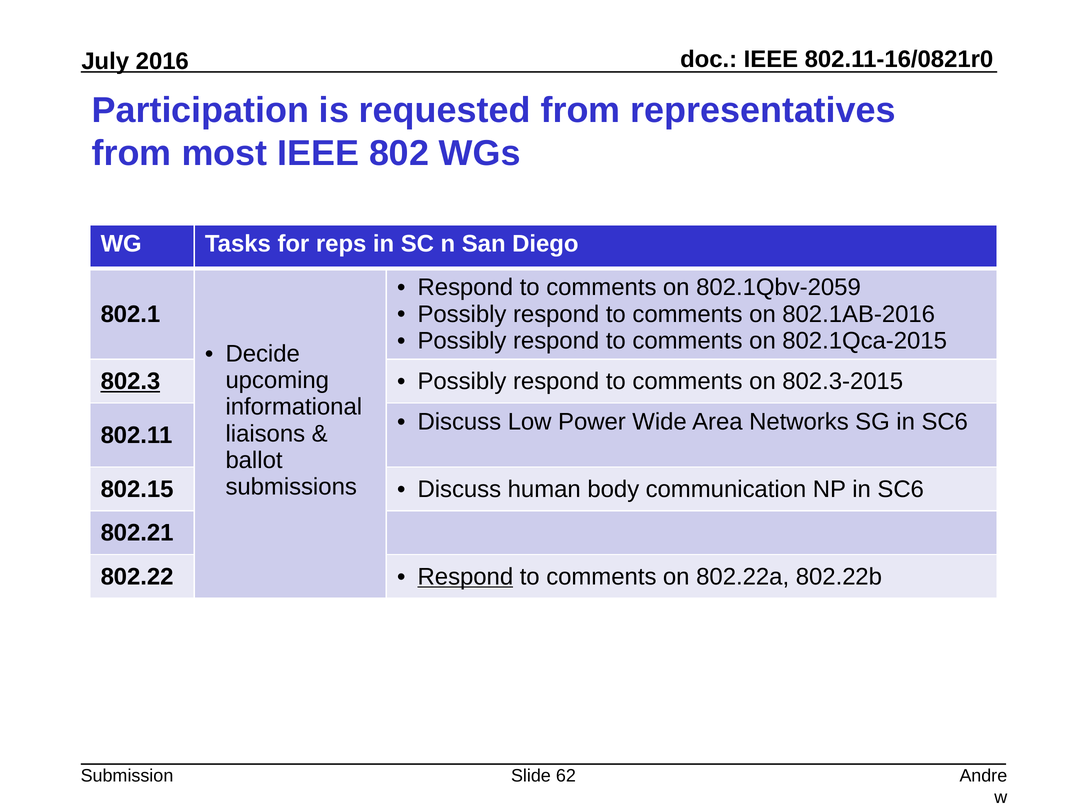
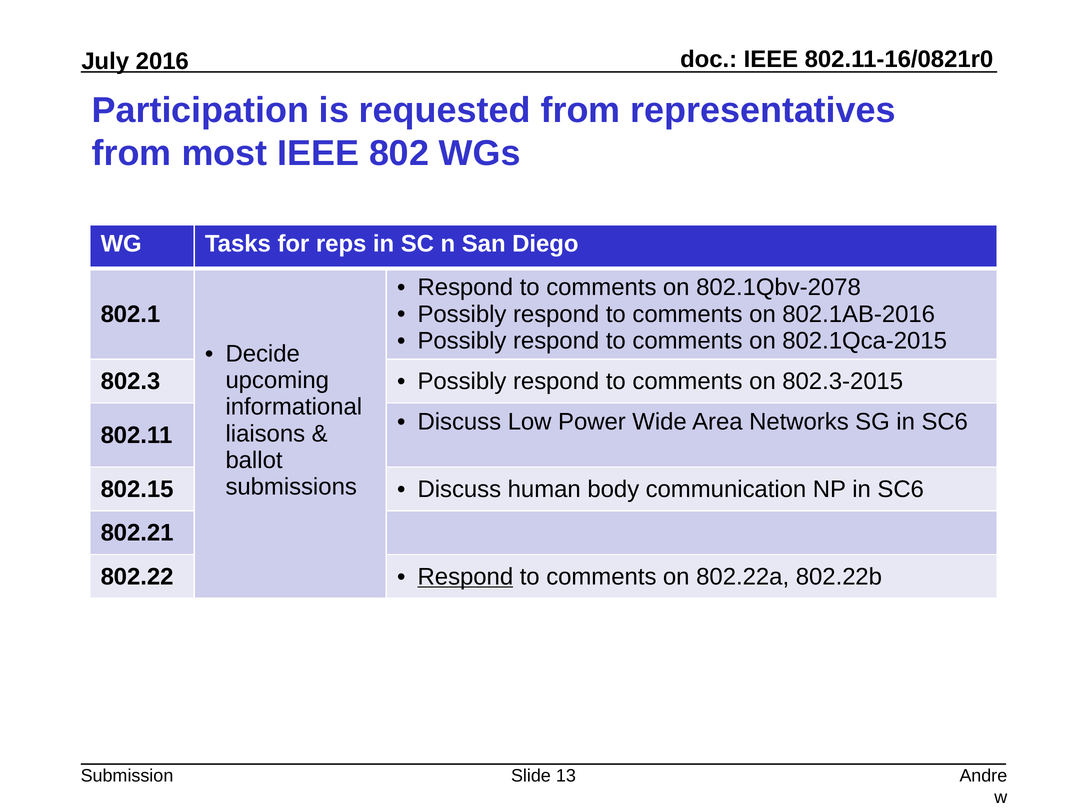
802.1Qbv-2059: 802.1Qbv-2059 -> 802.1Qbv-2078
802.3 underline: present -> none
62: 62 -> 13
